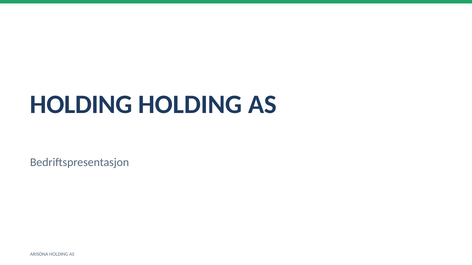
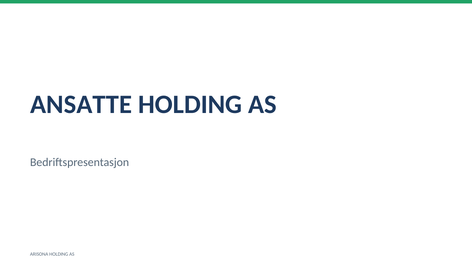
HOLDING at (81, 105): HOLDING -> ANSATTE
